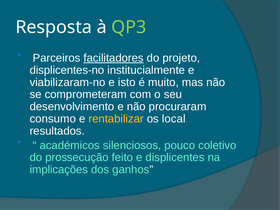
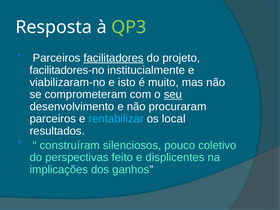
displicentes-no: displicentes-no -> facilitadores-no
seu underline: none -> present
consumo at (53, 119): consumo -> parceiros
rentabilizar colour: yellow -> light blue
académicos: académicos -> construíram
prossecução: prossecução -> perspectivas
